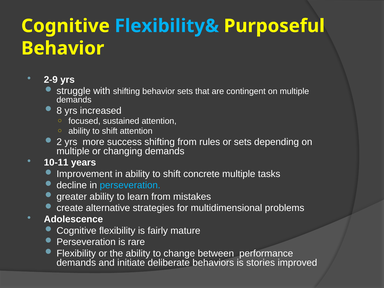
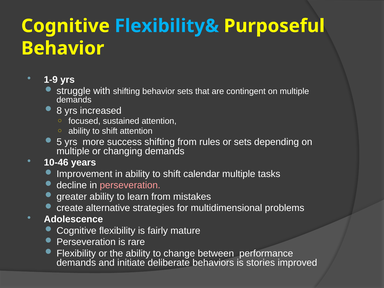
2-9: 2-9 -> 1-9
2: 2 -> 5
10-11: 10-11 -> 10-46
concrete: concrete -> calendar
perseveration at (130, 185) colour: light blue -> pink
